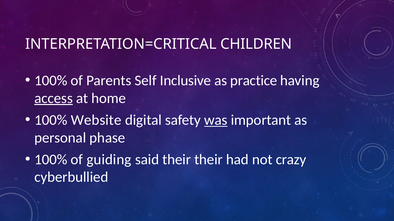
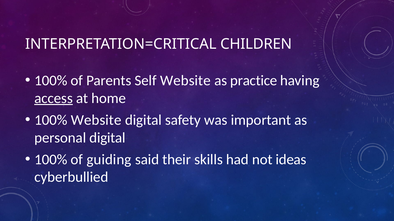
Self Inclusive: Inclusive -> Website
was underline: present -> none
personal phase: phase -> digital
their their: their -> skills
crazy: crazy -> ideas
